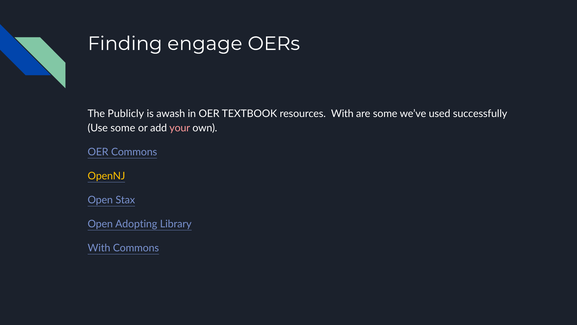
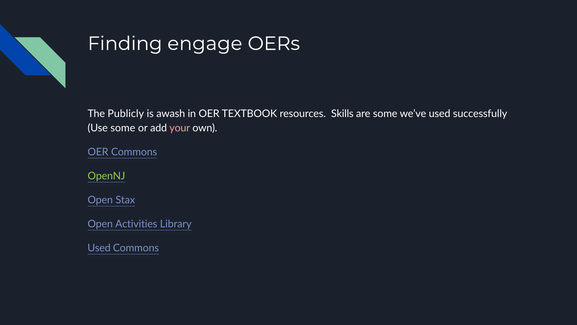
resources With: With -> Skills
OpenNJ colour: yellow -> light green
Adopting: Adopting -> Activities
With at (99, 248): With -> Used
